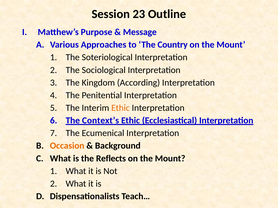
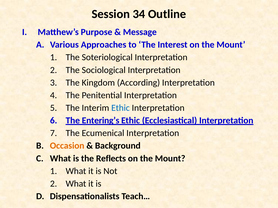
23: 23 -> 34
Country: Country -> Interest
Ethic at (121, 108) colour: orange -> blue
Context’s: Context’s -> Entering’s
